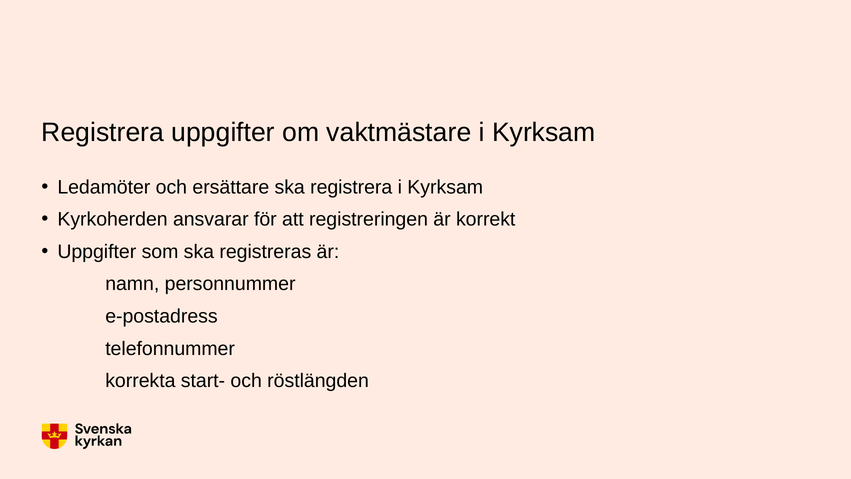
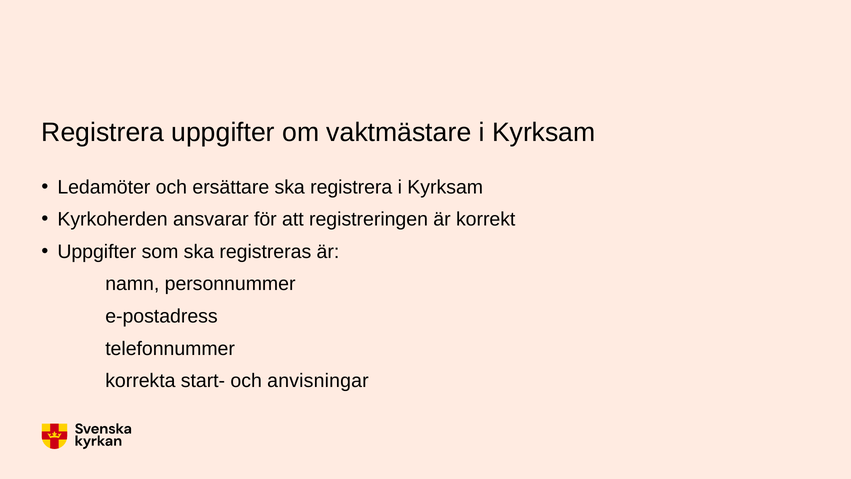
röstlängden: röstlängden -> anvisningar
